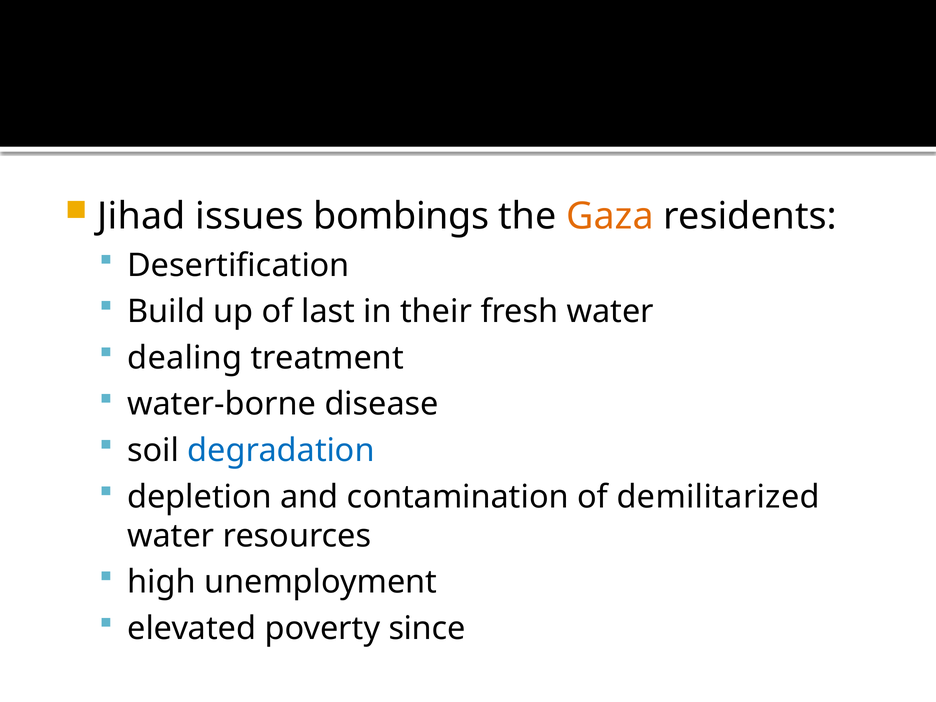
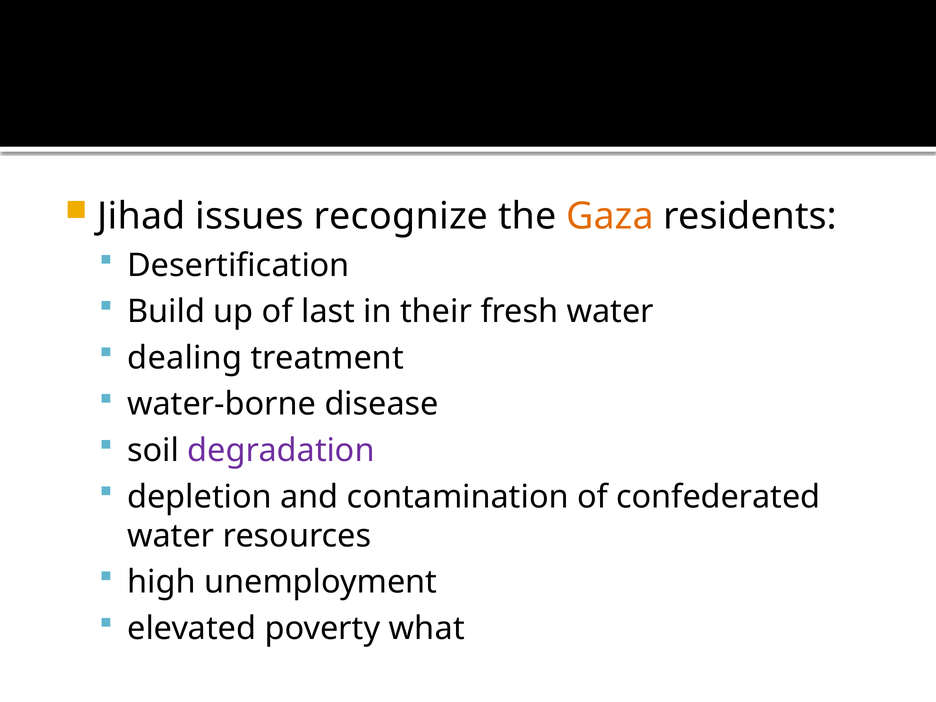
bombings: bombings -> recognize
degradation colour: blue -> purple
demilitarized: demilitarized -> confederated
since: since -> what
